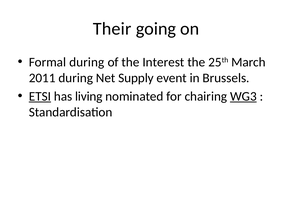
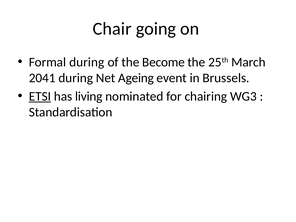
Their: Their -> Chair
Interest: Interest -> Become
2011: 2011 -> 2041
Supply: Supply -> Ageing
WG3 underline: present -> none
